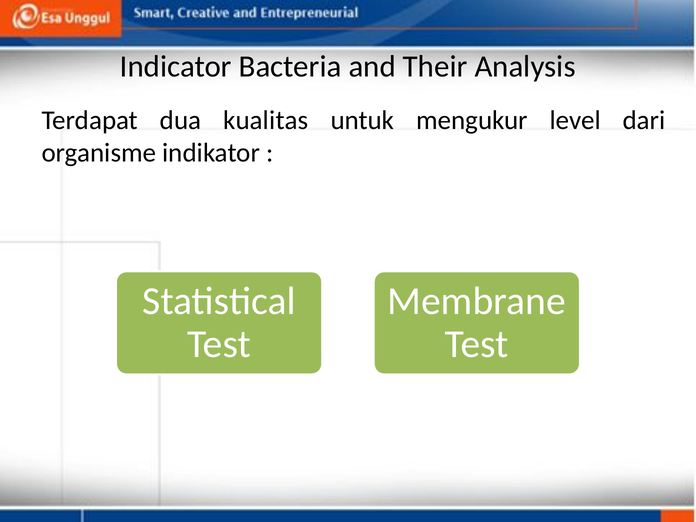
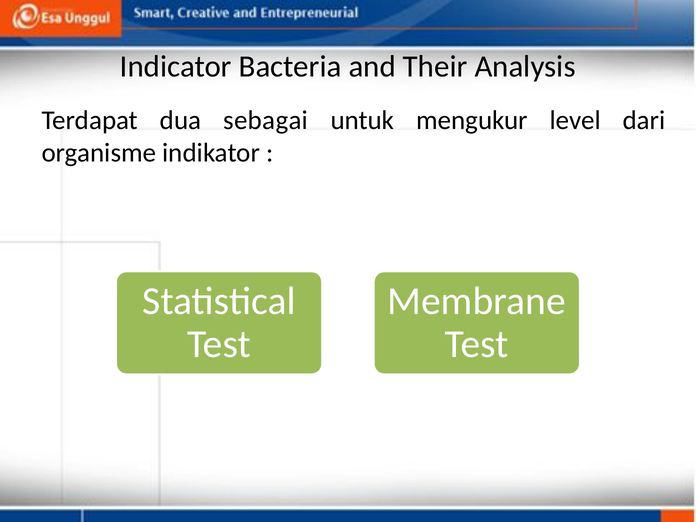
kualitas: kualitas -> sebagai
